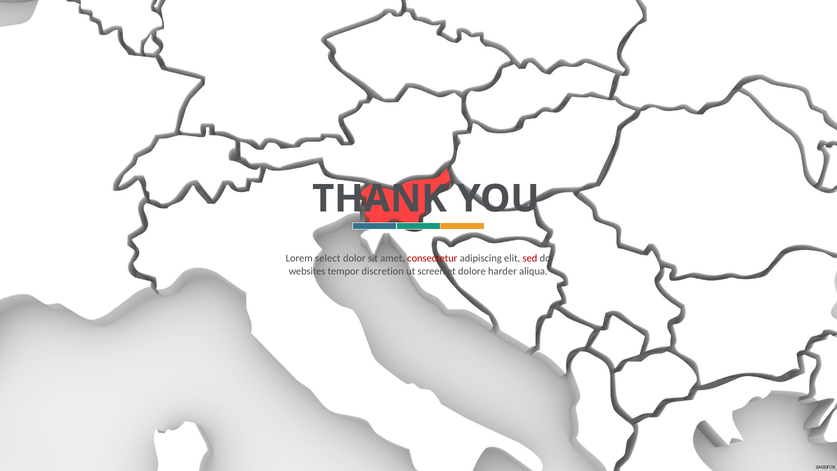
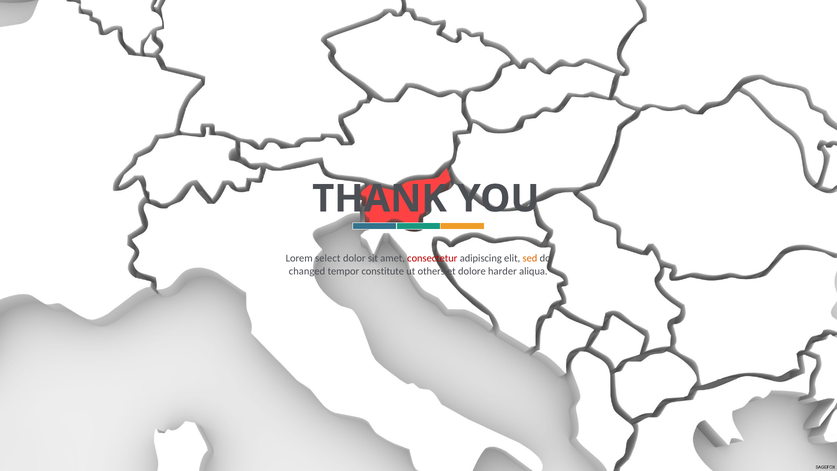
sed colour: red -> orange
websites: websites -> changed
discretion: discretion -> constitute
screen: screen -> others
